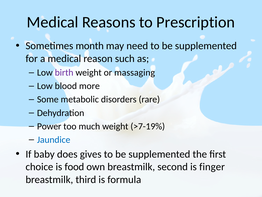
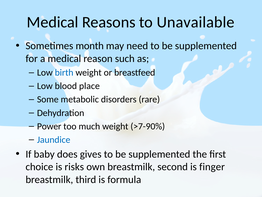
Prescription: Prescription -> Unavailable
birth colour: purple -> blue
massaging: massaging -> breastfeed
more: more -> place
>7-19%: >7-19% -> >7-90%
food: food -> risks
